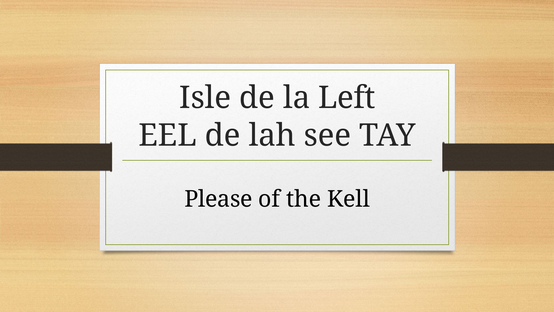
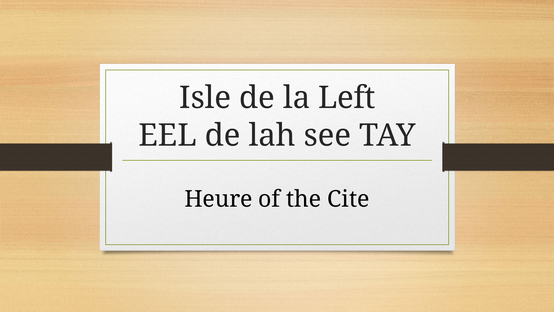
Please: Please -> Heure
Kell: Kell -> Cite
